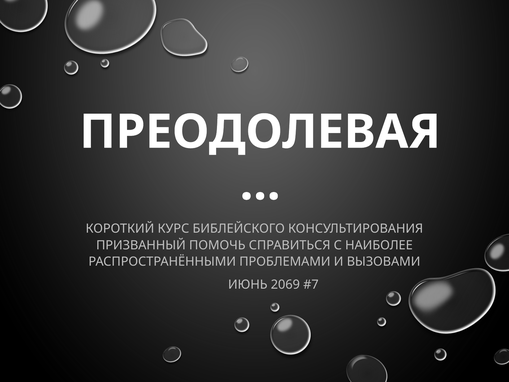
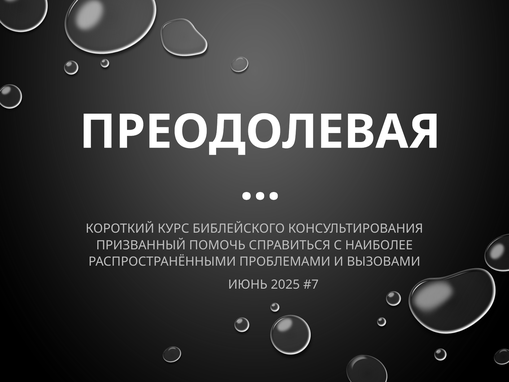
2069: 2069 -> 2025
